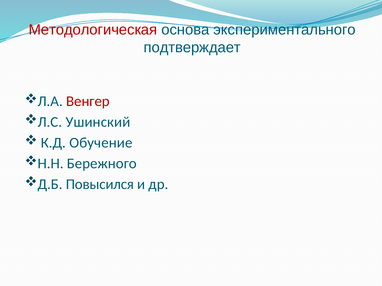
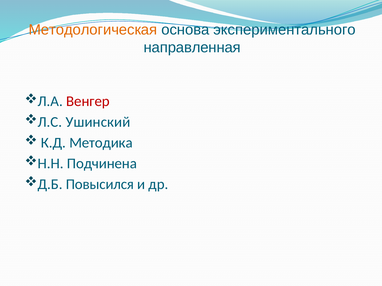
Методологическая colour: red -> orange
подтверждает: подтверждает -> направленная
Обучение: Обучение -> Методика
Бережного: Бережного -> Подчинена
